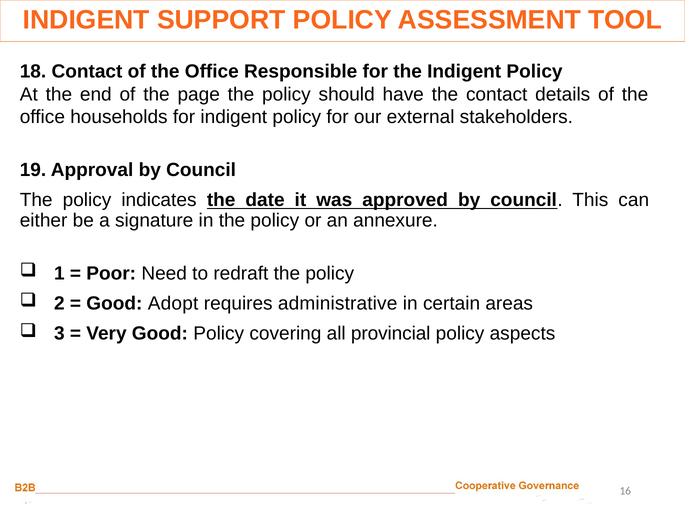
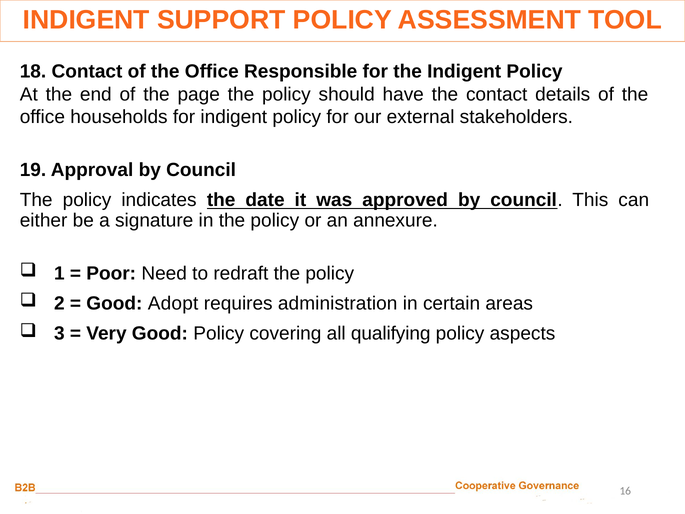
administrative: administrative -> administration
provincial: provincial -> qualifying
